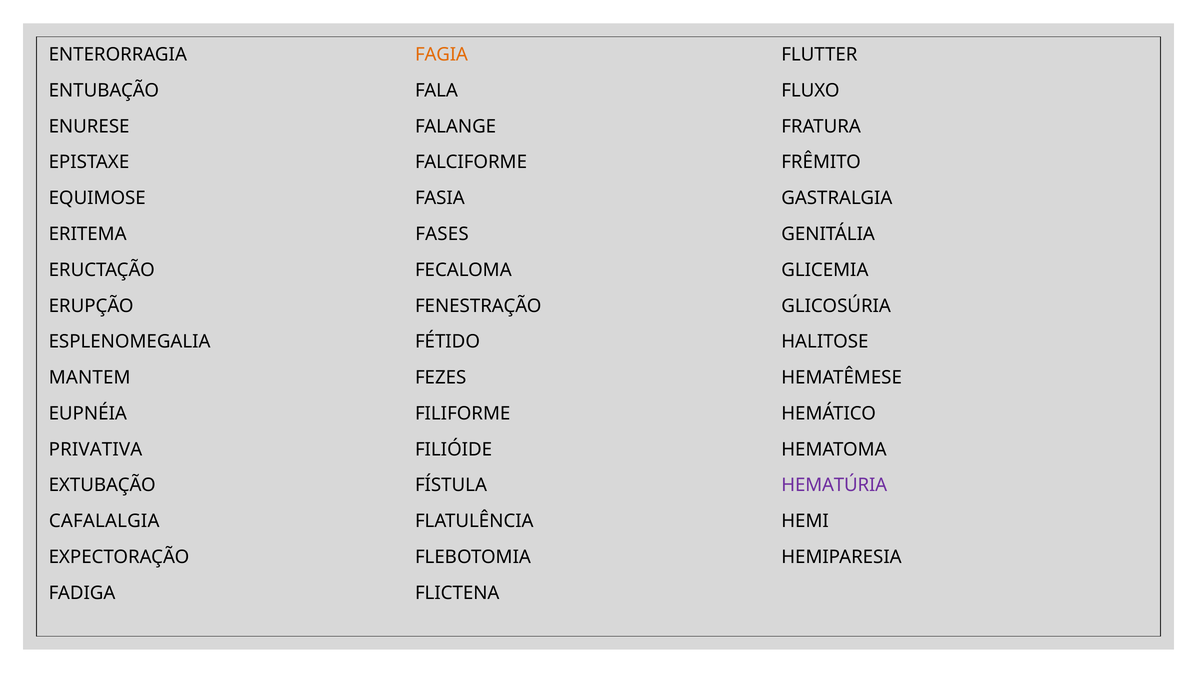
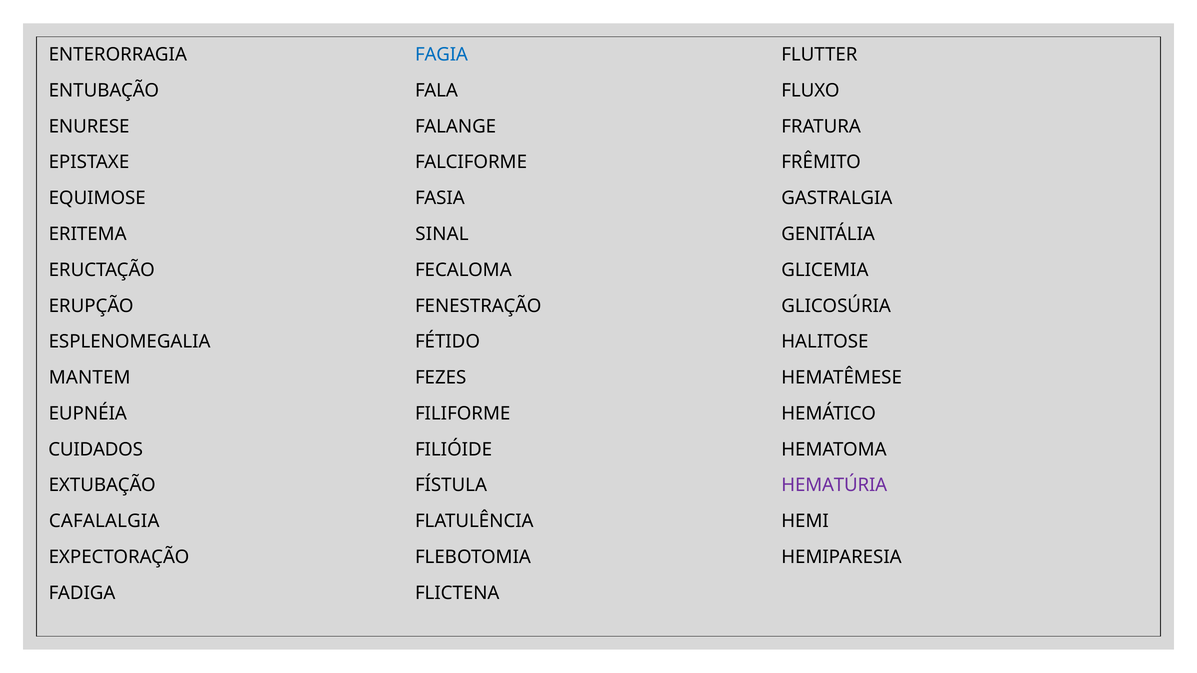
FAGIA colour: orange -> blue
FASES: FASES -> SINAL
PRIVATIVA: PRIVATIVA -> CUIDADOS
